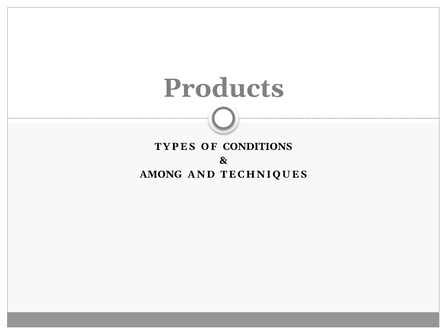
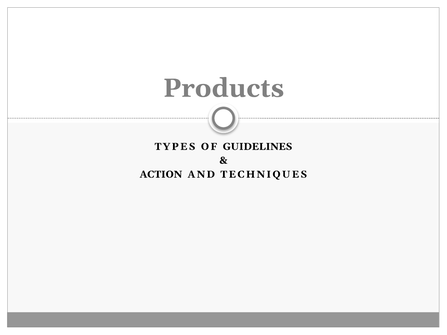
CONDITIONS: CONDITIONS -> GUIDELINES
AMONG: AMONG -> ACTION
